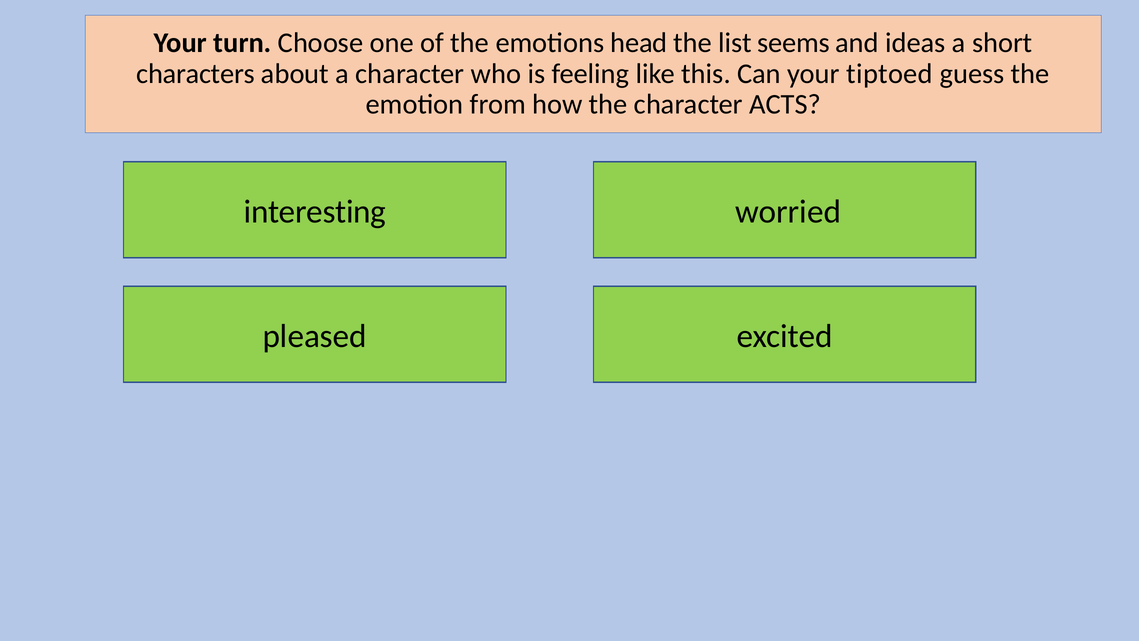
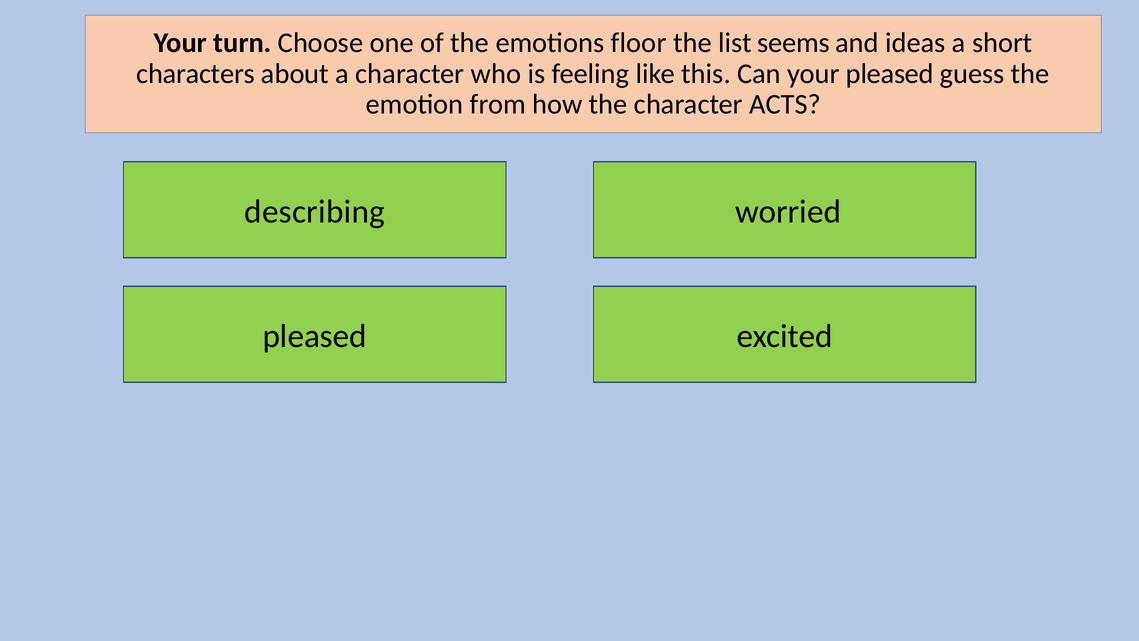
head: head -> floor
your tiptoed: tiptoed -> pleased
interesting: interesting -> describing
